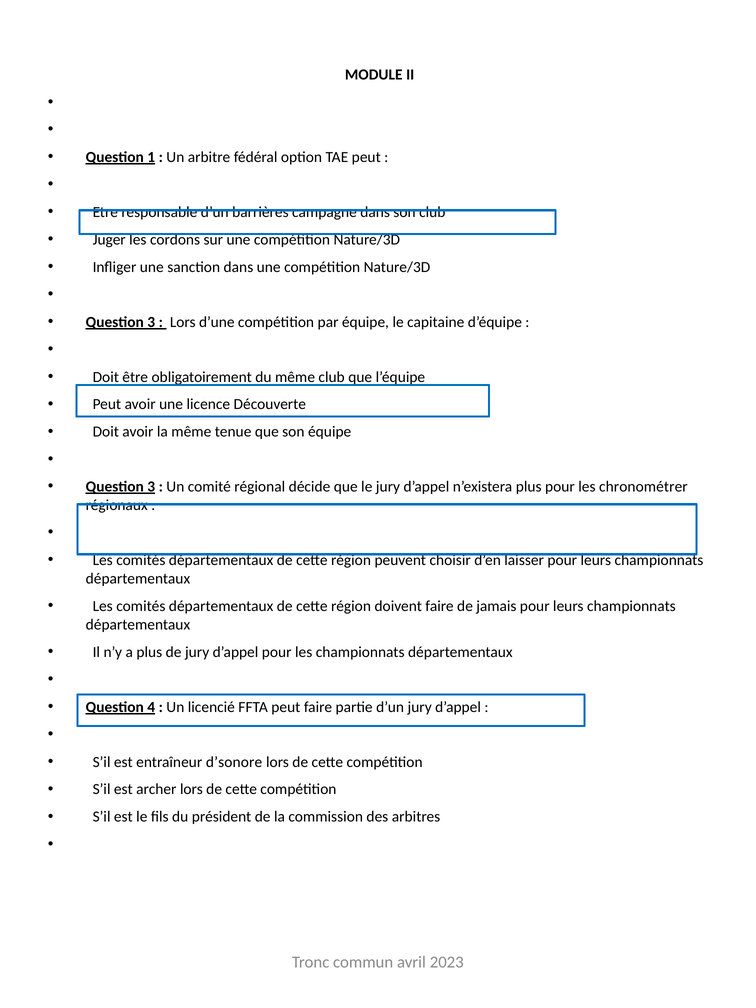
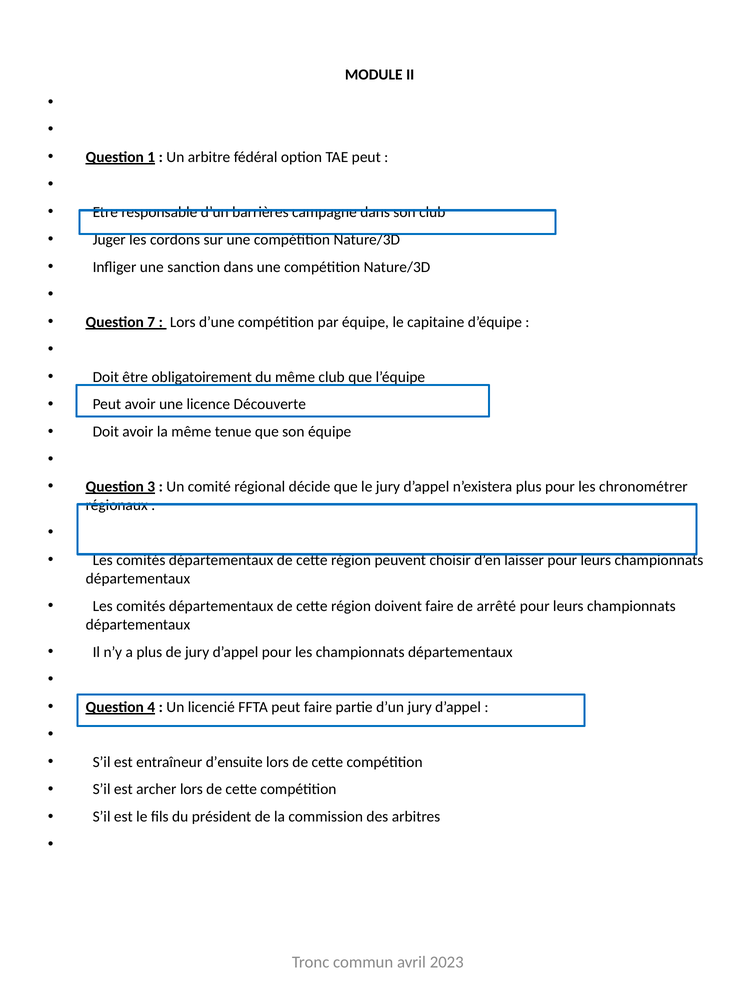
3 at (151, 322): 3 -> 7
jamais: jamais -> arrêté
d’sonore: d’sonore -> d’ensuite
